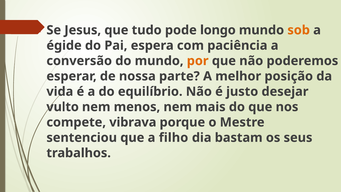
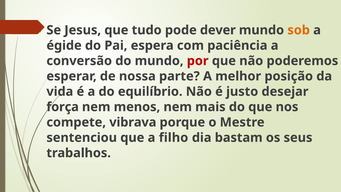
longo: longo -> dever
por colour: orange -> red
vulto: vulto -> força
